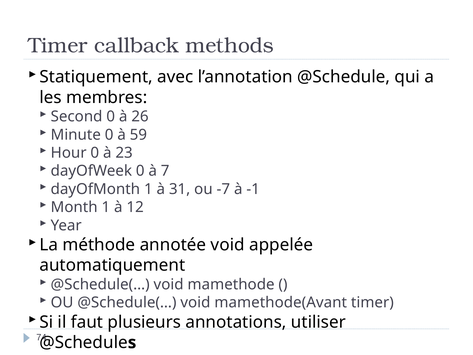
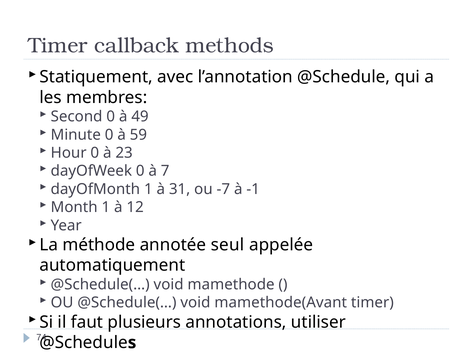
26: 26 -> 49
annotée void: void -> seul
